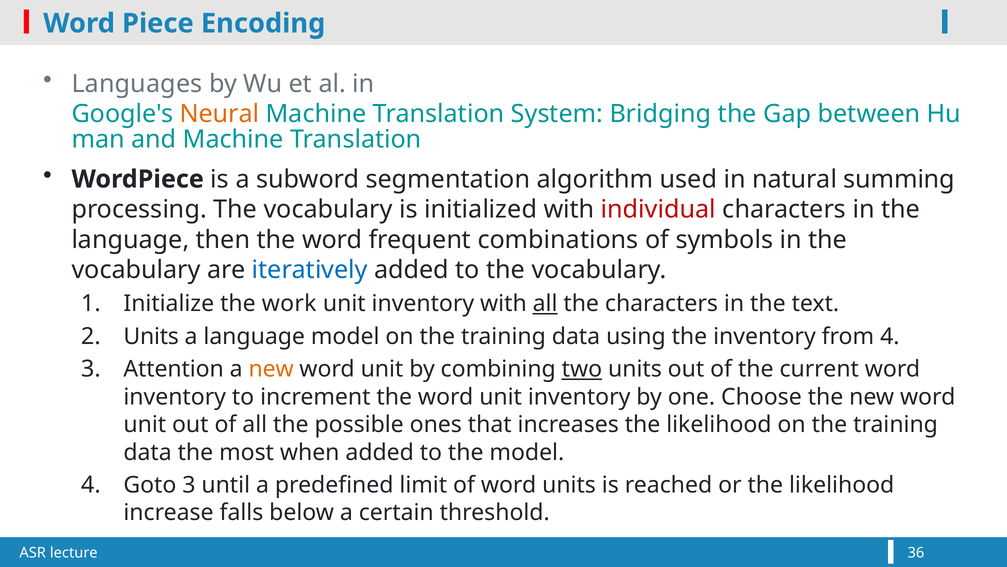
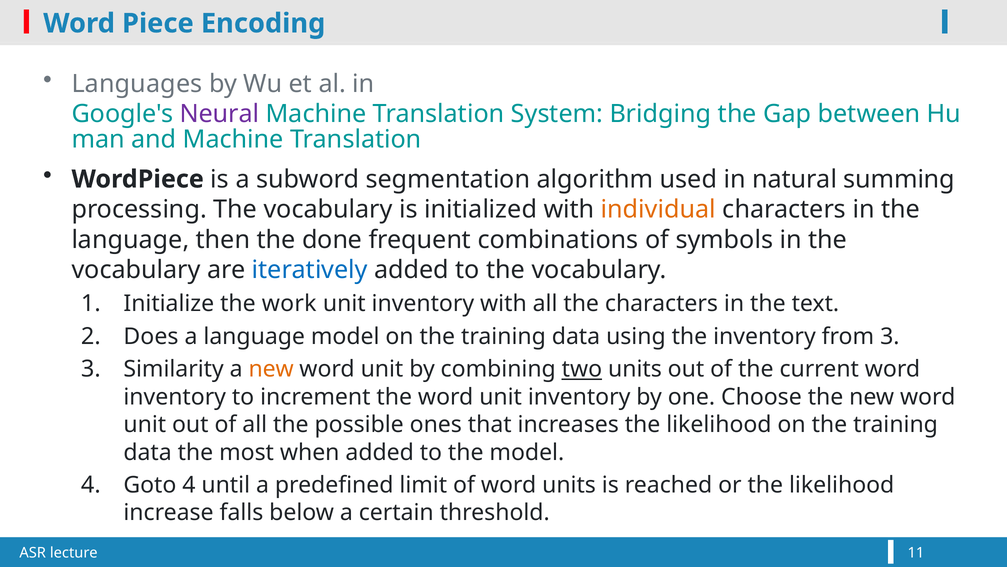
Neural colour: orange -> purple
individual colour: red -> orange
then the word: word -> done
all at (545, 303) underline: present -> none
2 Units: Units -> Does
from 4: 4 -> 3
Attention: Attention -> Similarity
Goto 3: 3 -> 4
36: 36 -> 11
